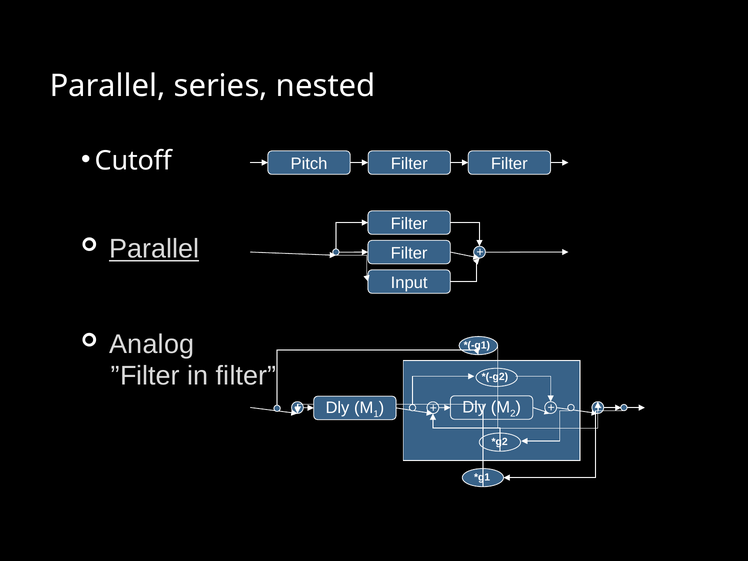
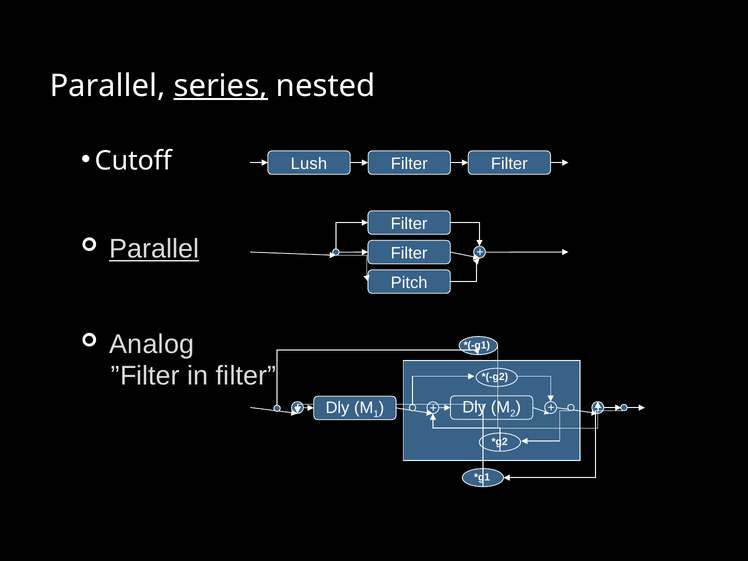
series underline: none -> present
Pitch: Pitch -> Lush
Input: Input -> Pitch
